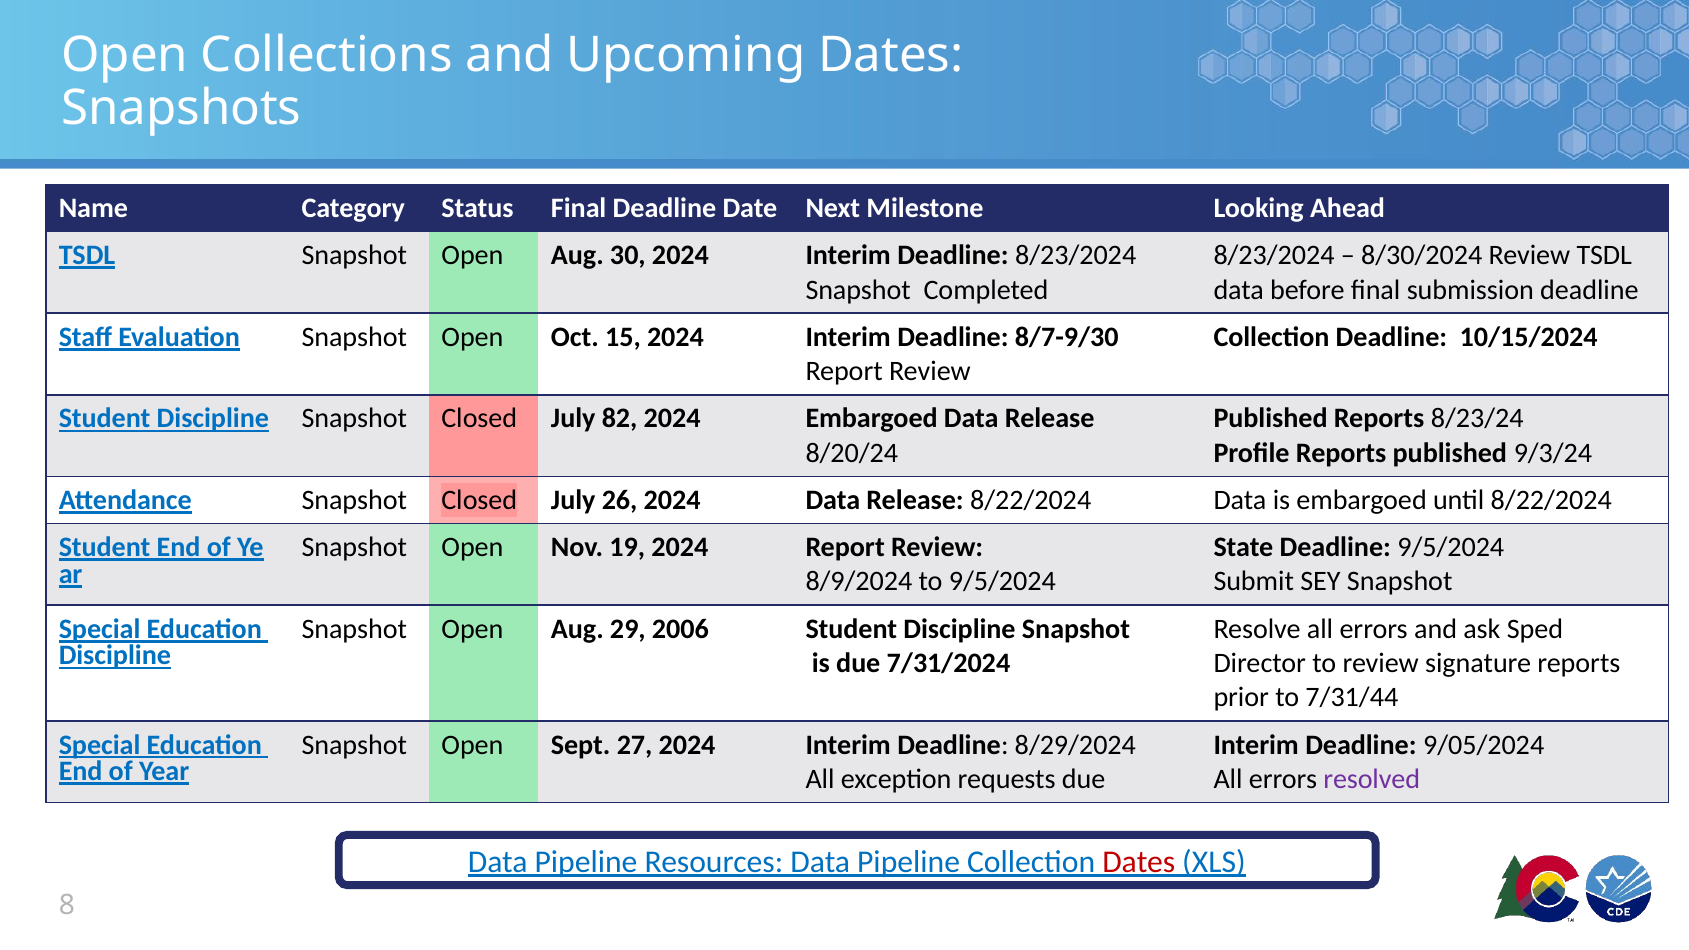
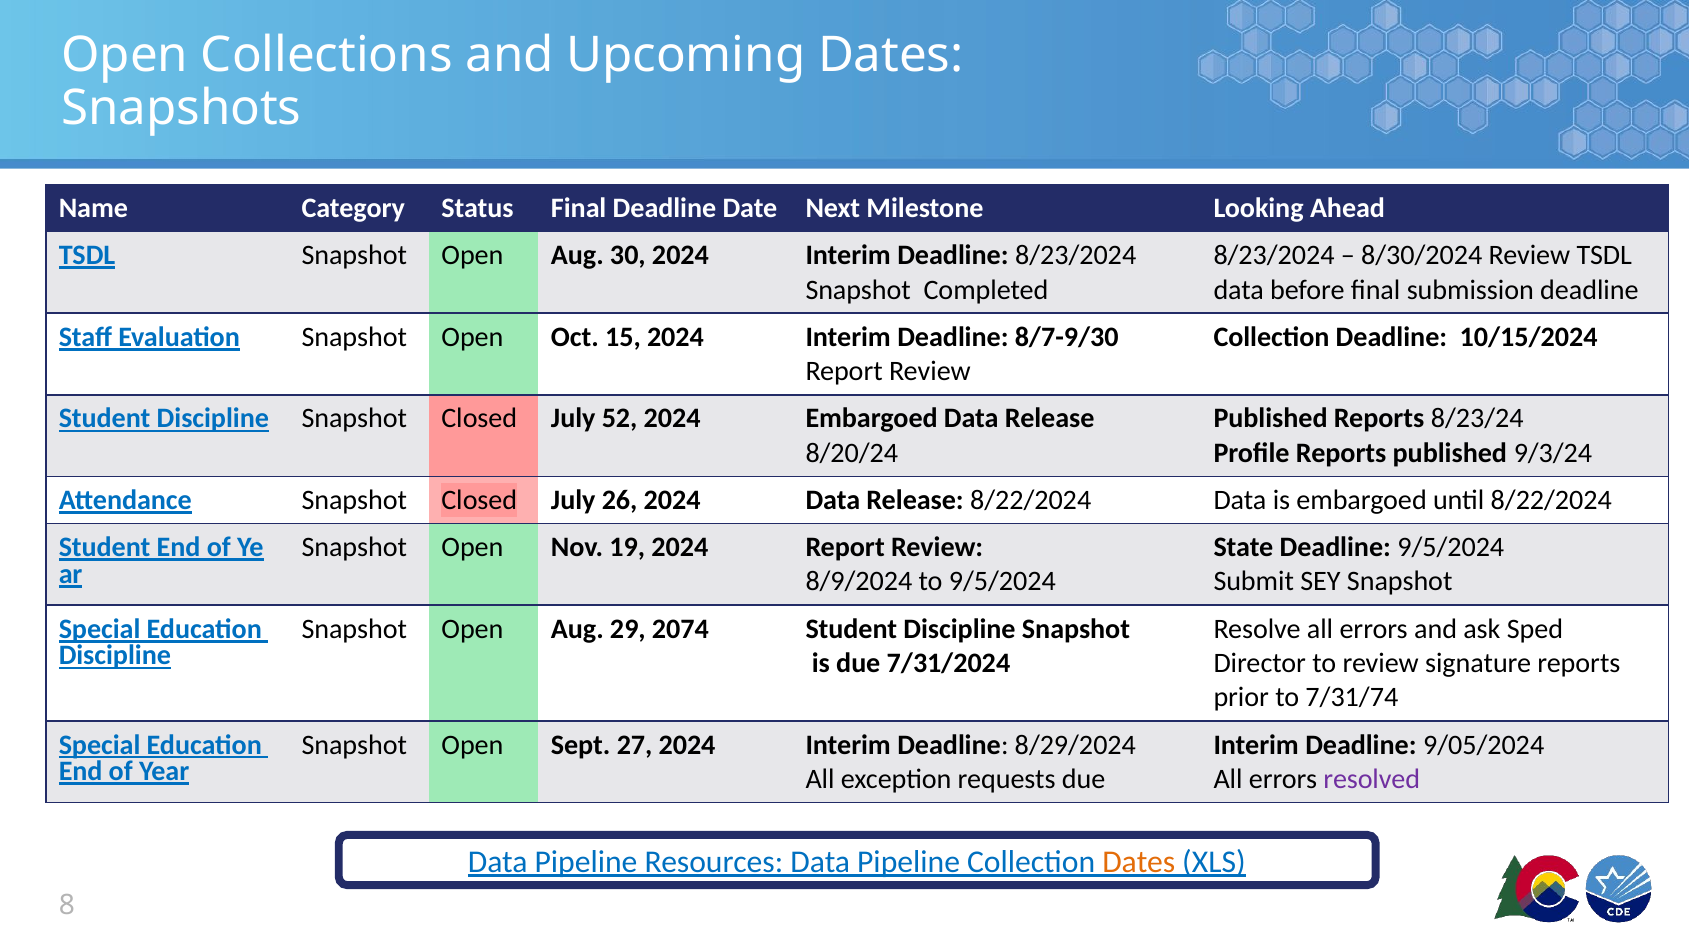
82: 82 -> 52
2006: 2006 -> 2074
7/31/44: 7/31/44 -> 7/31/74
Dates at (1139, 862) colour: red -> orange
